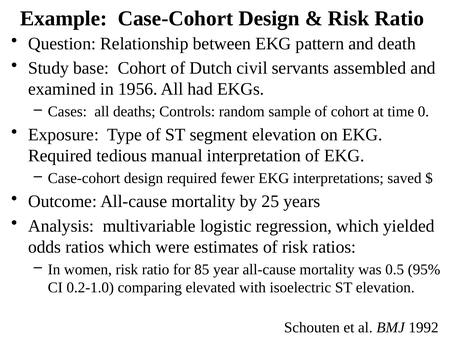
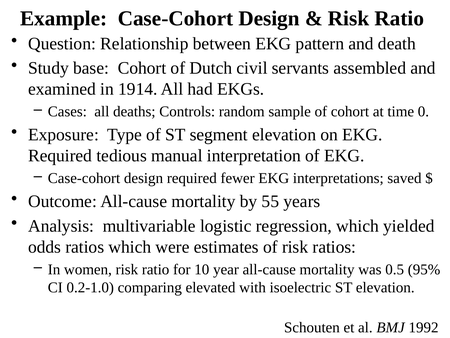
1956: 1956 -> 1914
25: 25 -> 55
85: 85 -> 10
